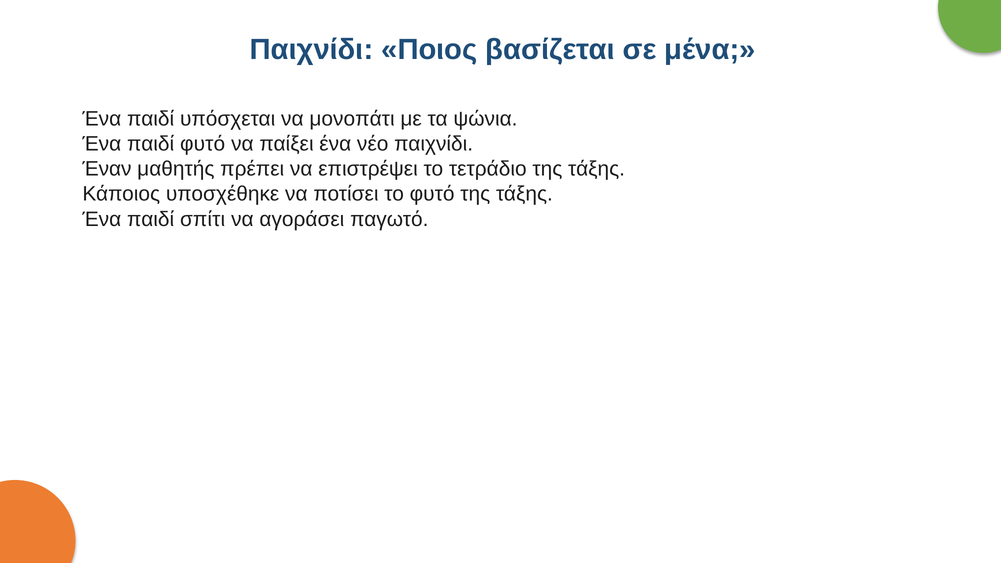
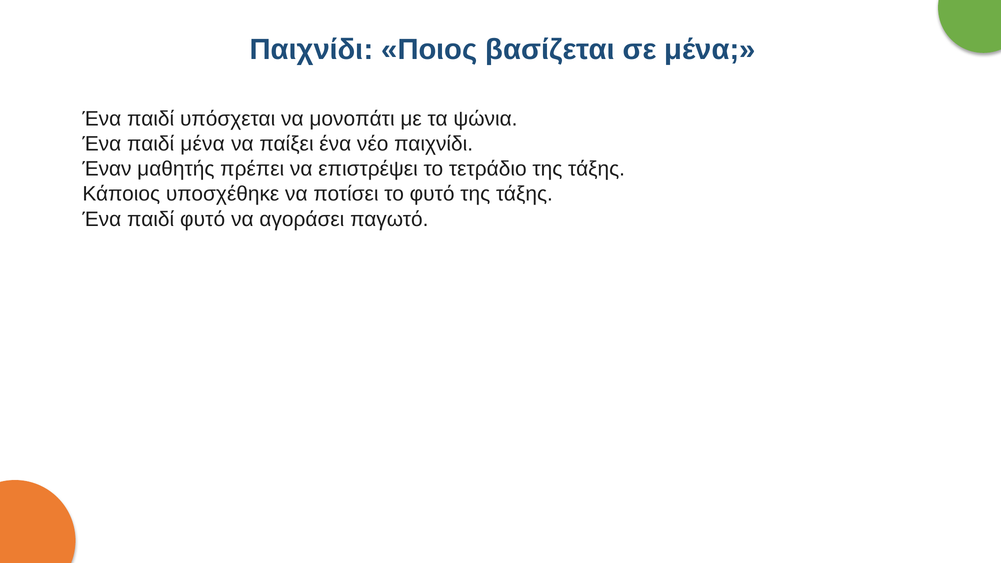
παιδί φυτό: φυτό -> μένα
παιδί σπίτι: σπίτι -> φυτό
